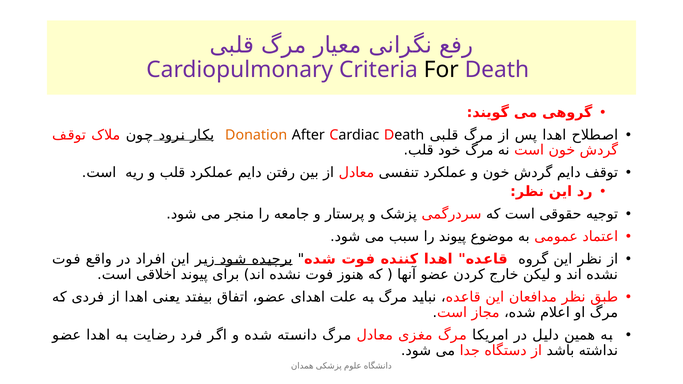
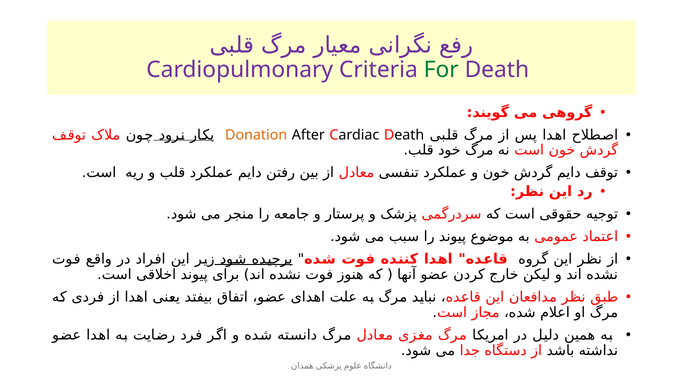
For colour: black -> green
